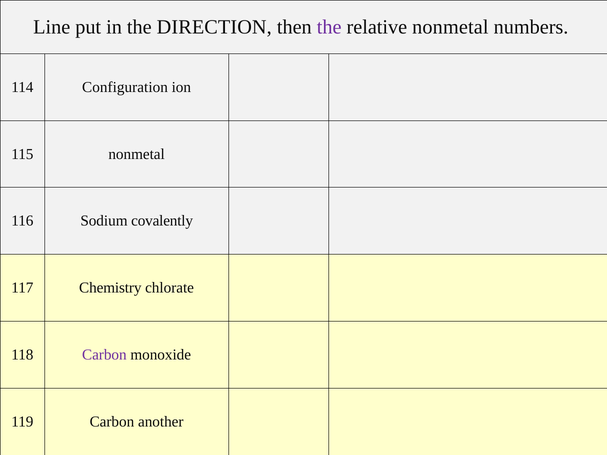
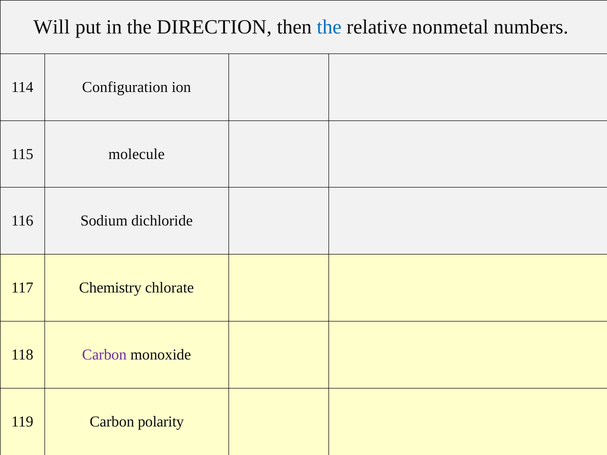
Line: Line -> Will
the at (329, 27) colour: purple -> blue
115 nonmetal: nonmetal -> molecule
covalently: covalently -> dichloride
another: another -> polarity
